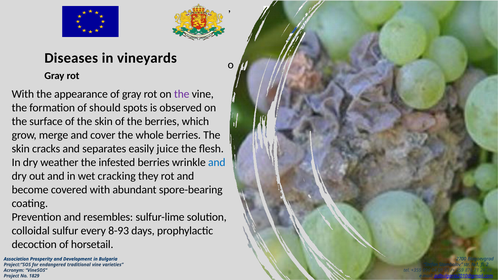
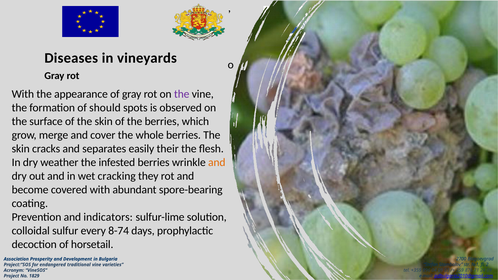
juice: juice -> their
and at (217, 163) colour: blue -> orange
resembles: resembles -> indicators
8-93: 8-93 -> 8-74
